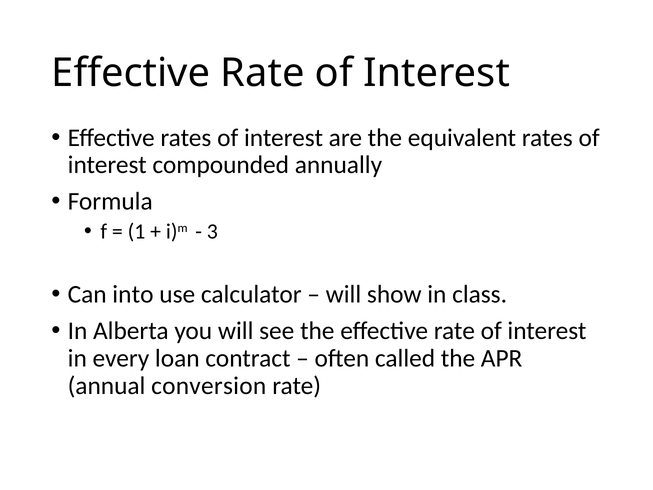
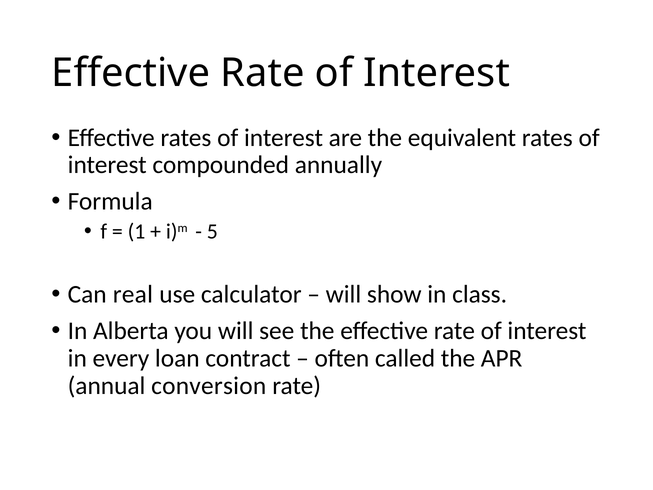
3: 3 -> 5
into: into -> real
